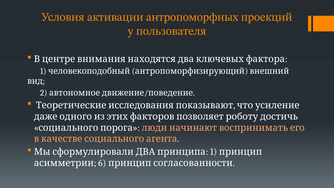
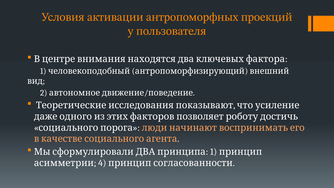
6: 6 -> 4
